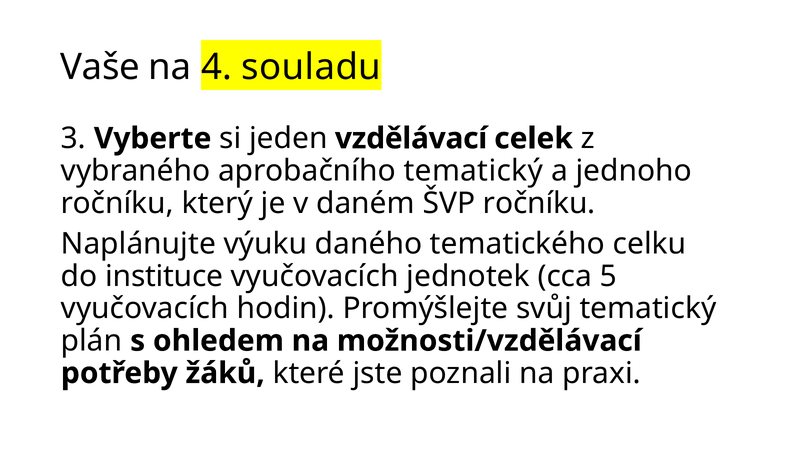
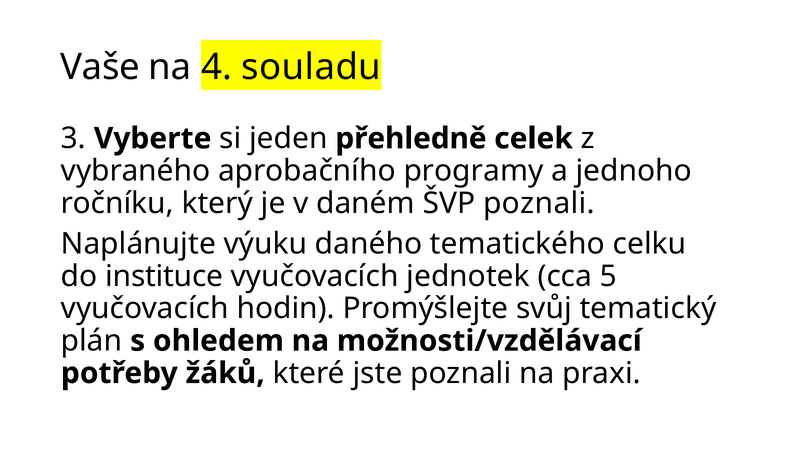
vzdělávací: vzdělávací -> přehledně
aprobačního tematický: tematický -> programy
ŠVP ročníku: ročníku -> poznali
